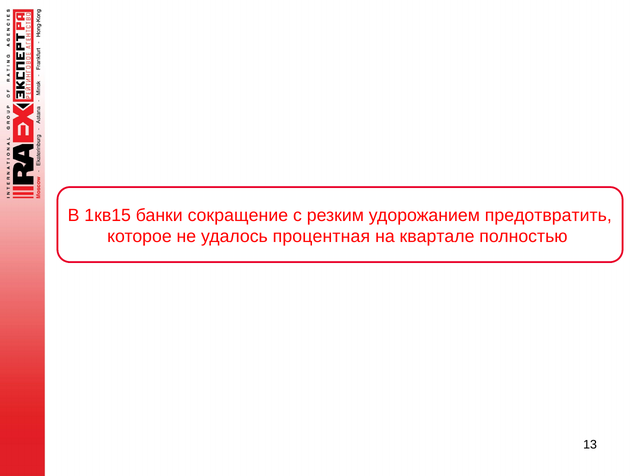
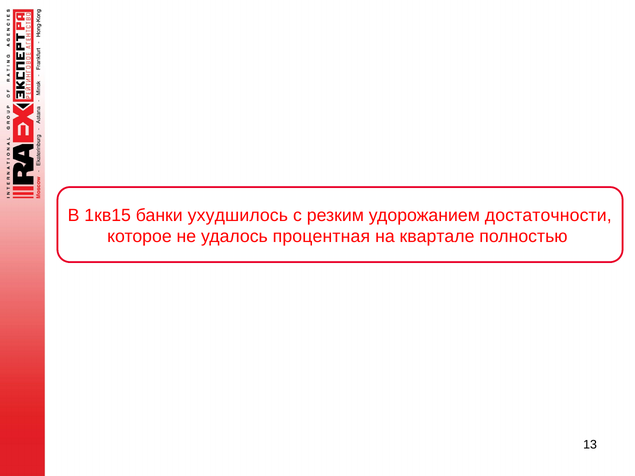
сокращение: сокращение -> ухудшилось
предотвратить: предотвратить -> достаточности
